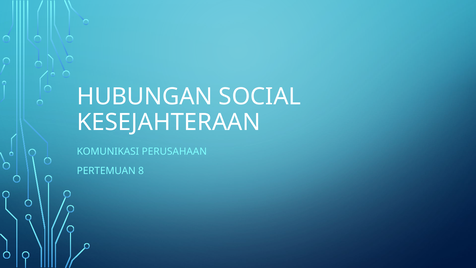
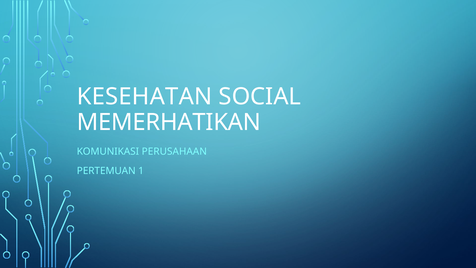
HUBUNGAN: HUBUNGAN -> KESEHATAN
KESEJAHTERAAN: KESEJAHTERAAN -> MEMERHATIKAN
8: 8 -> 1
